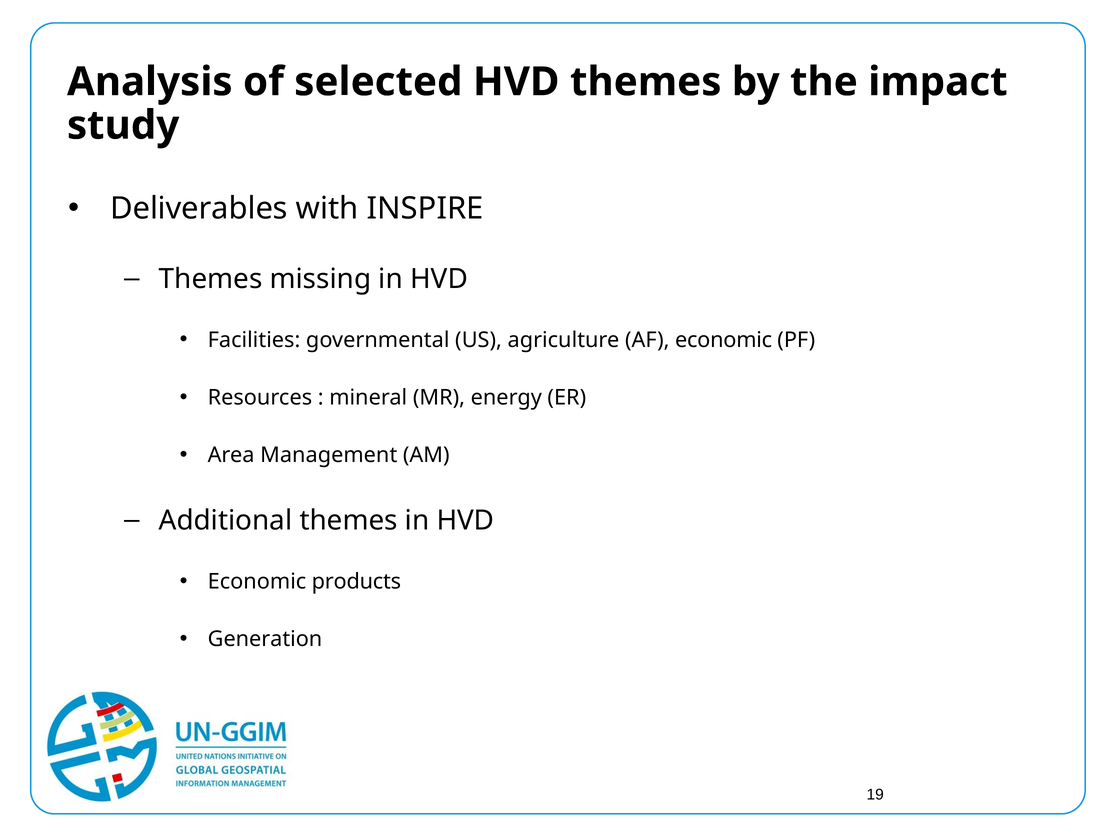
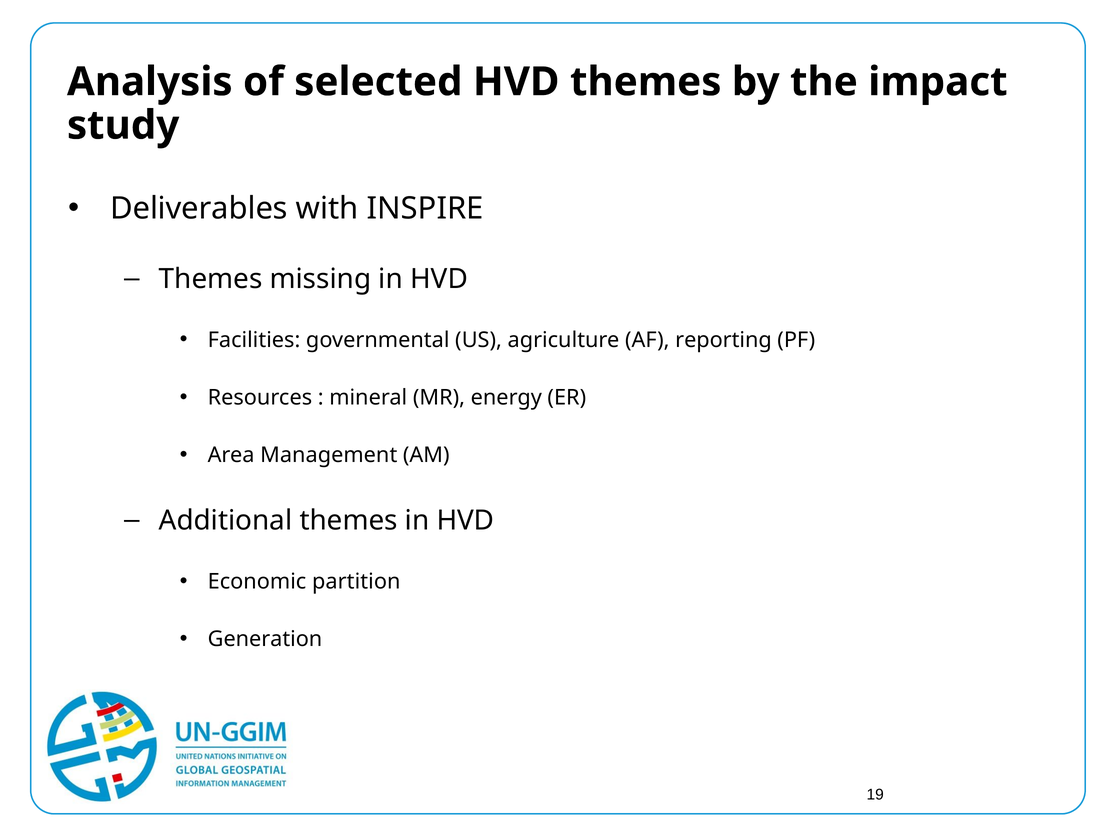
AF economic: economic -> reporting
products: products -> partition
